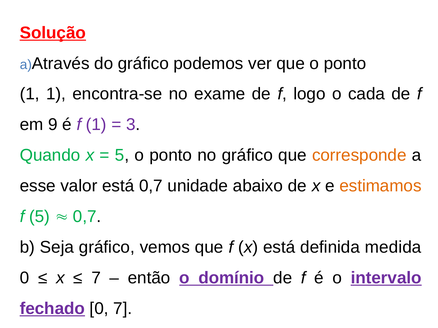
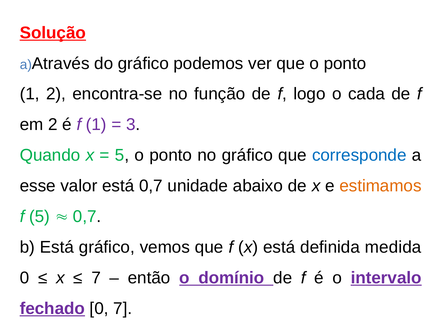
1 1: 1 -> 2
exame: exame -> função
em 9: 9 -> 2
corresponde colour: orange -> blue
b Seja: Seja -> Está
